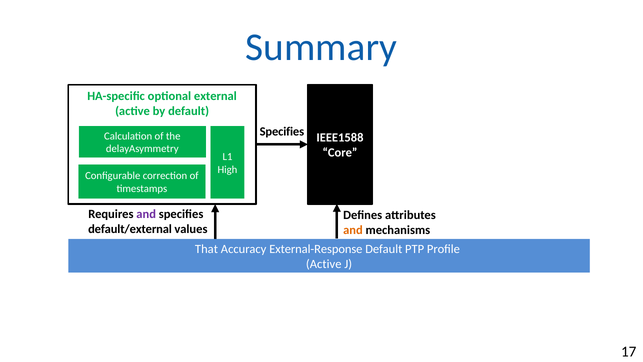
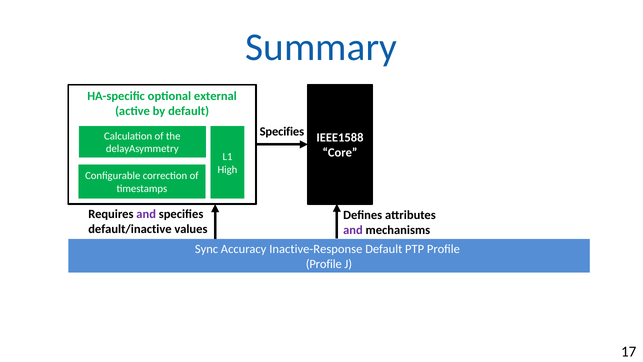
default/external: default/external -> default/inactive
and at (353, 230) colour: orange -> purple
That: That -> Sync
External-Response: External-Response -> Inactive-Response
Active at (324, 264): Active -> Profile
